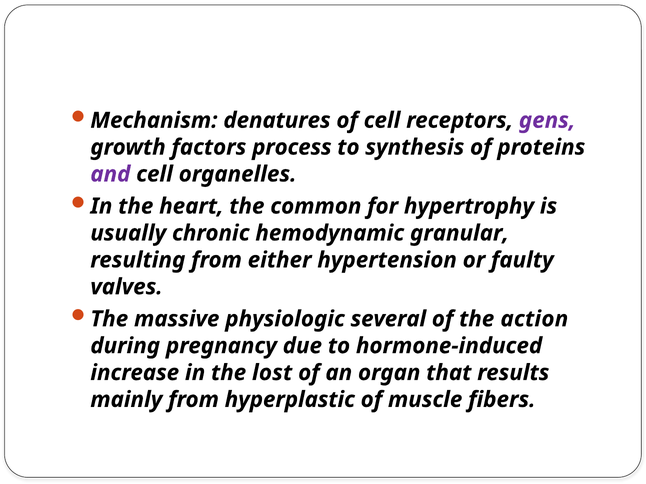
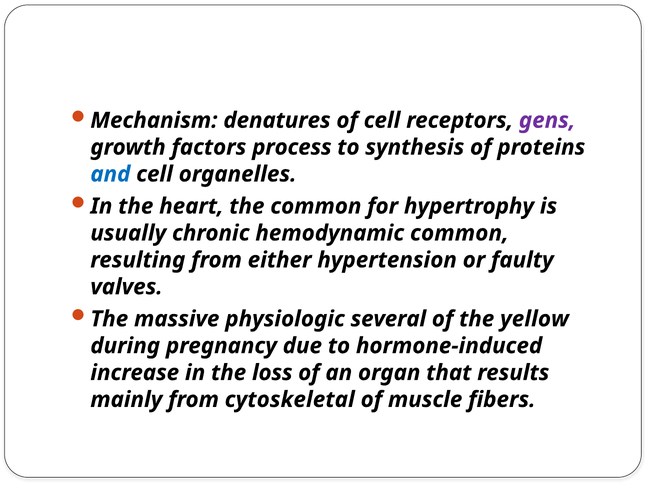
and colour: purple -> blue
hemodynamic granular: granular -> common
action: action -> yellow
lost: lost -> loss
hyperplastic: hyperplastic -> cytoskeletal
